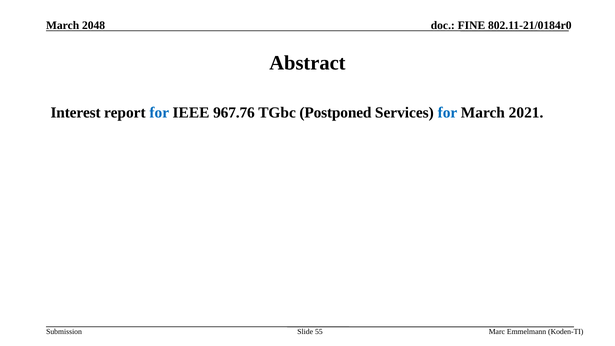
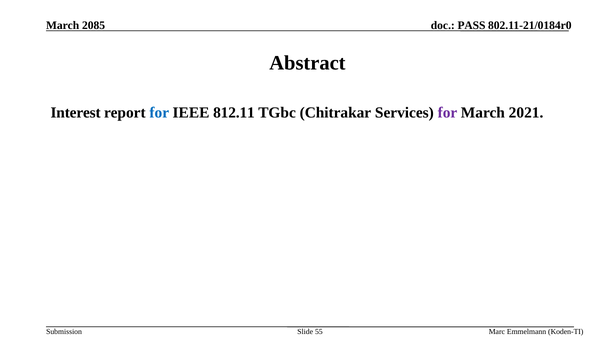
2048: 2048 -> 2085
FINE: FINE -> PASS
967.76: 967.76 -> 812.11
Postponed: Postponed -> Chitrakar
for at (447, 113) colour: blue -> purple
